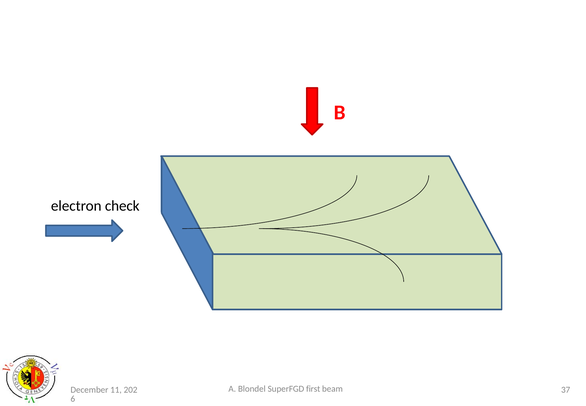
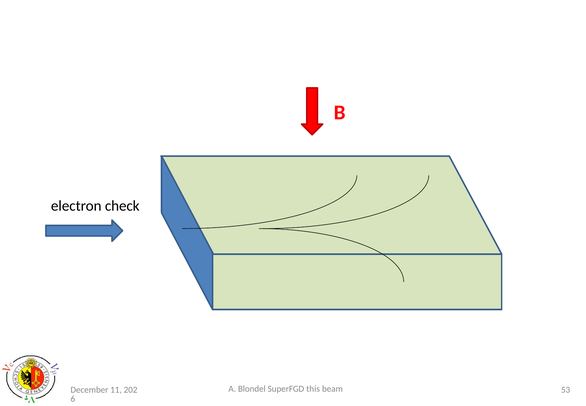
first: first -> this
37: 37 -> 53
